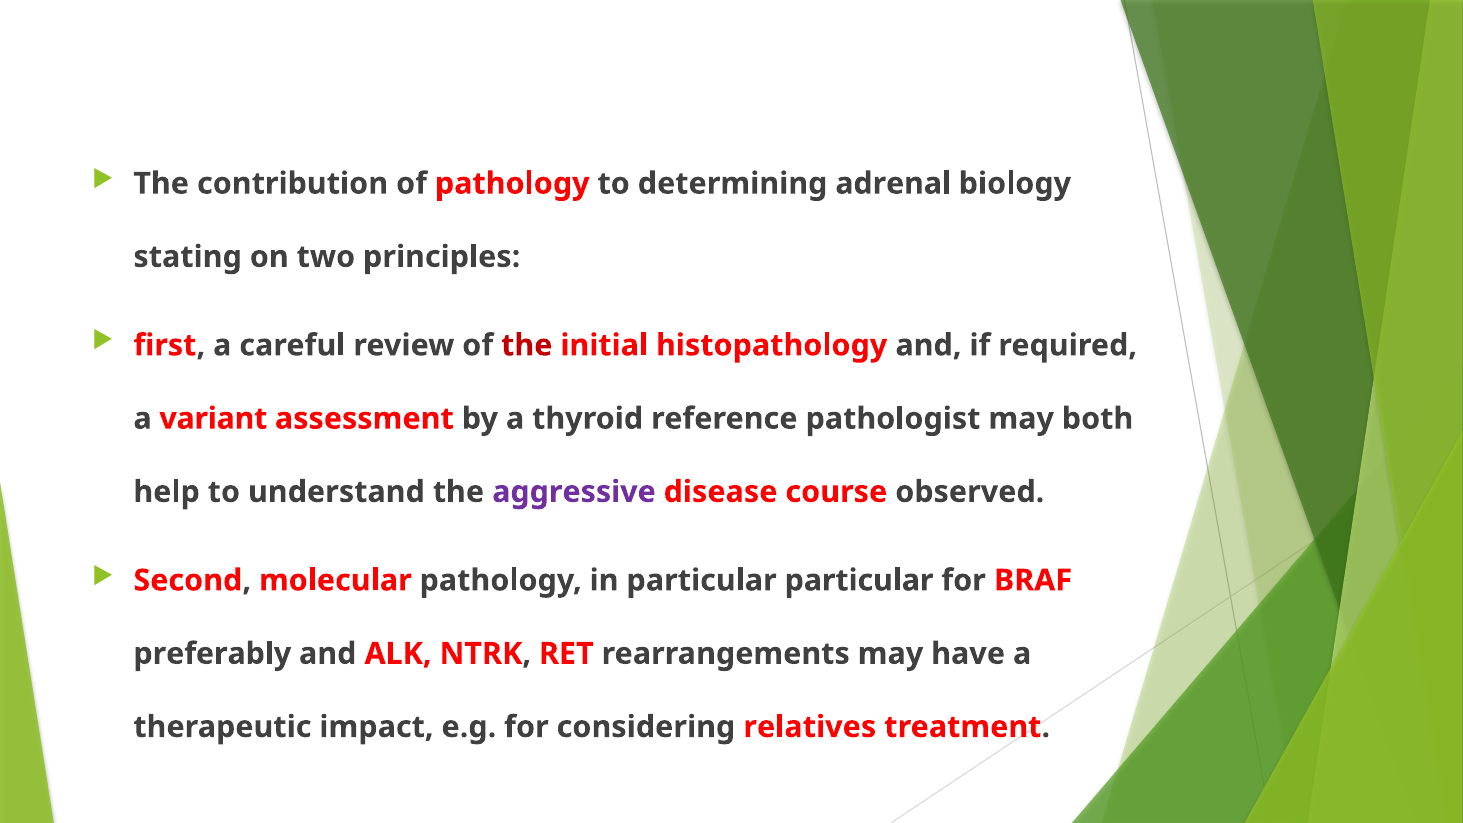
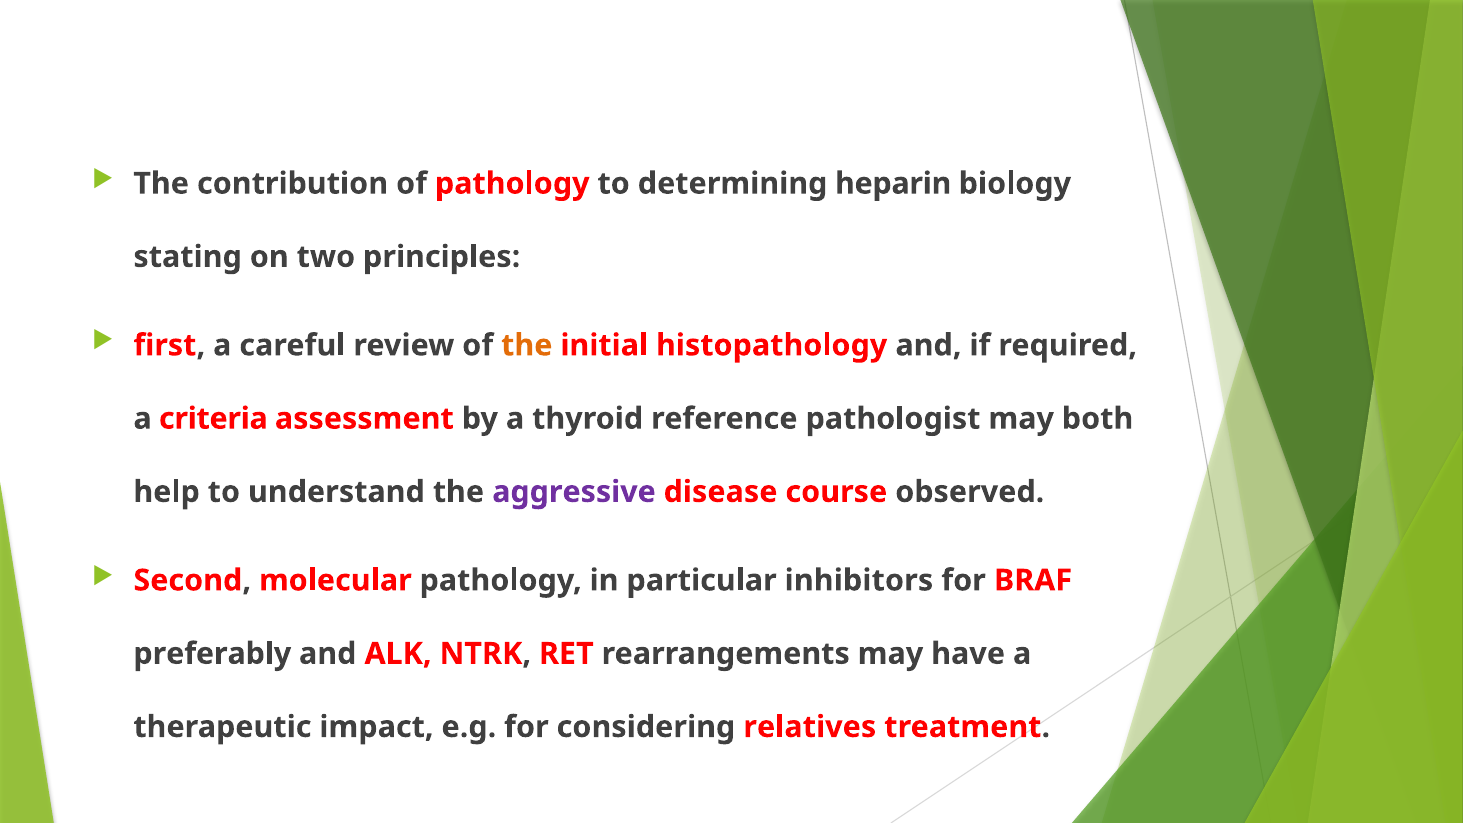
adrenal: adrenal -> heparin
the at (527, 345) colour: red -> orange
variant: variant -> criteria
particular particular: particular -> inhibitors
